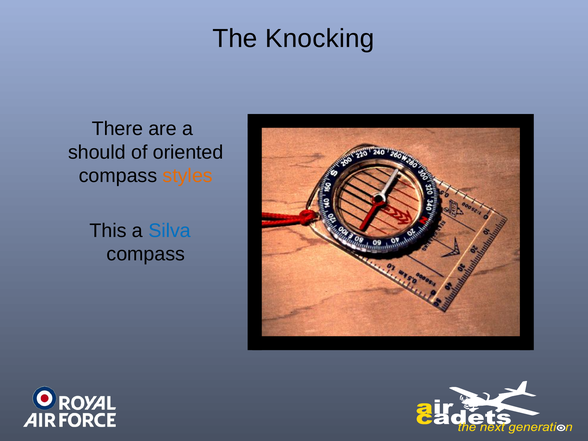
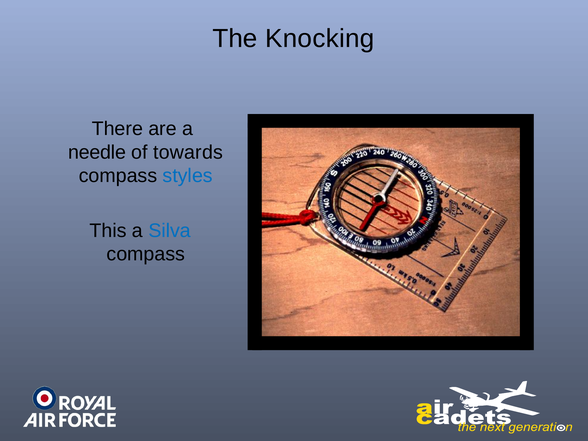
should: should -> needle
oriented: oriented -> towards
styles colour: orange -> blue
